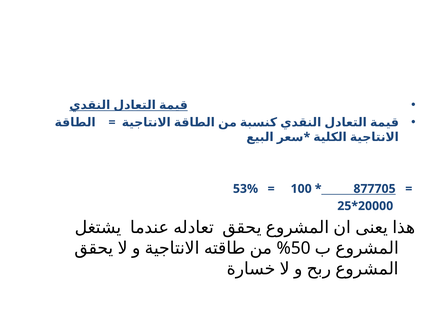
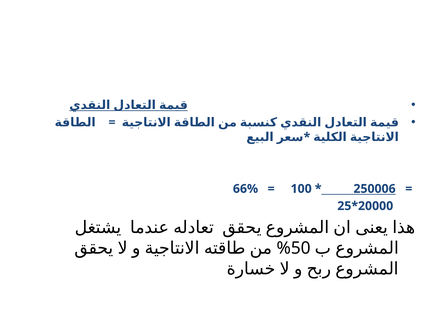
53%: 53% -> 66%
877705: 877705 -> 250006
